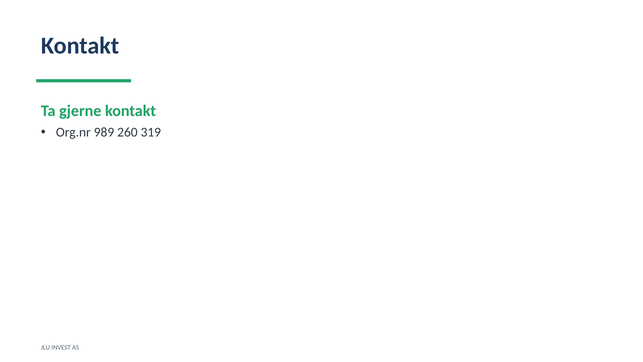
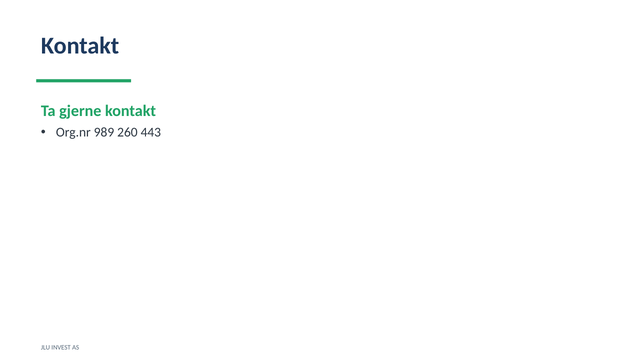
319: 319 -> 443
